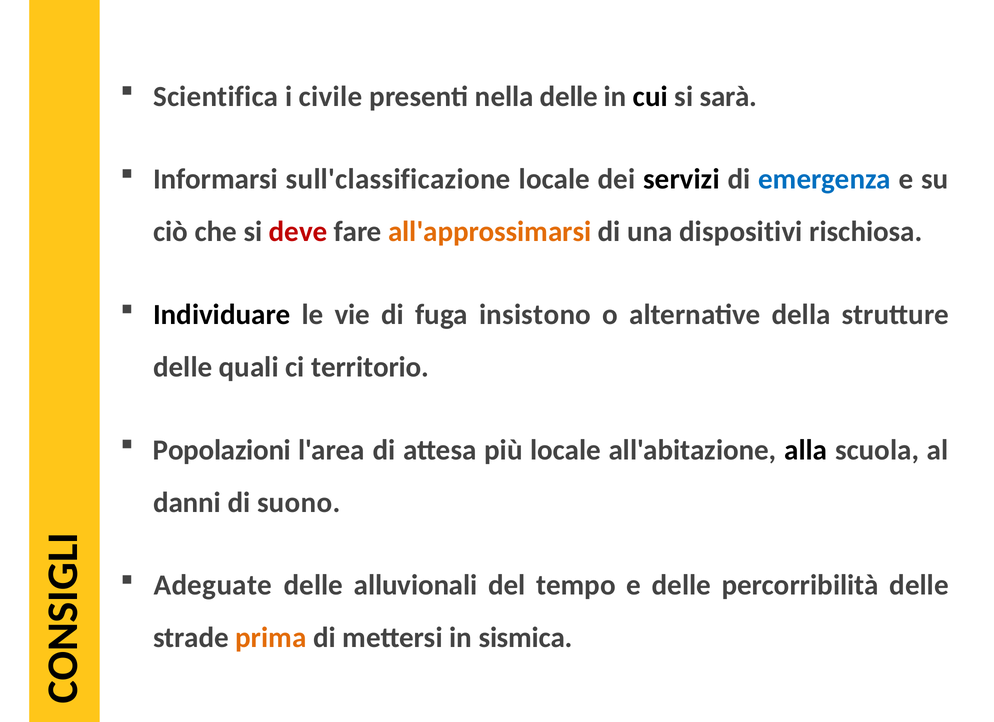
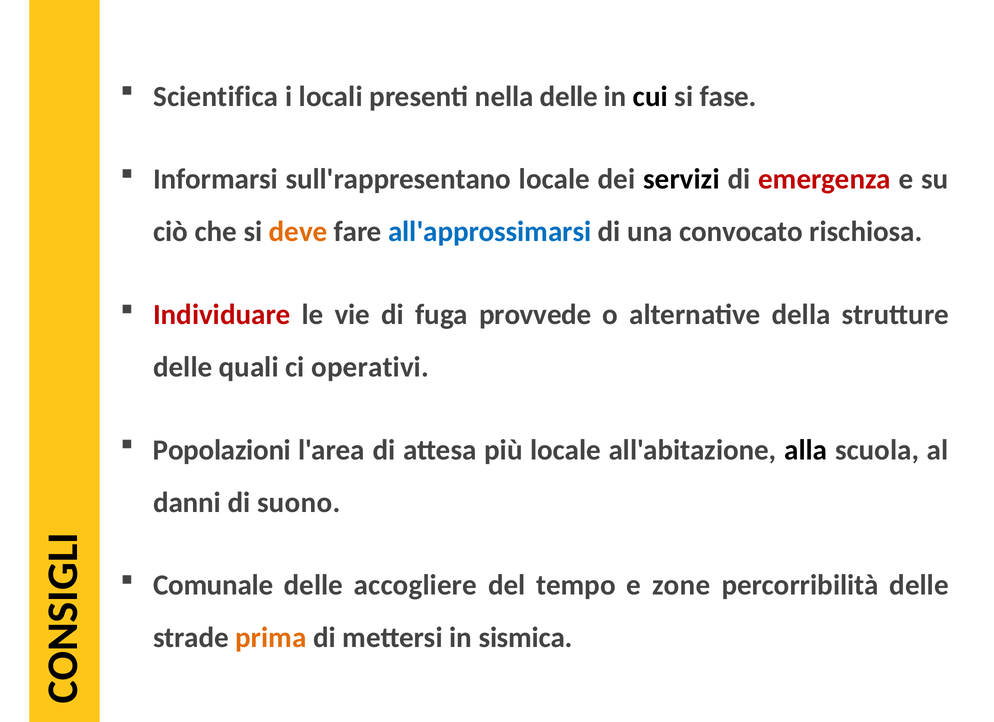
civile: civile -> locali
sarà: sarà -> fase
sull'classificazione: sull'classificazione -> sull'rappresentano
emergenza colour: blue -> red
deve colour: red -> orange
all'approssimarsi colour: orange -> blue
dispositivi: dispositivi -> convocato
Individuare colour: black -> red
insistono: insistono -> provvede
territorio: territorio -> operativi
Adeguate: Adeguate -> Comunale
alluvionali: alluvionali -> accogliere
e delle: delle -> zone
